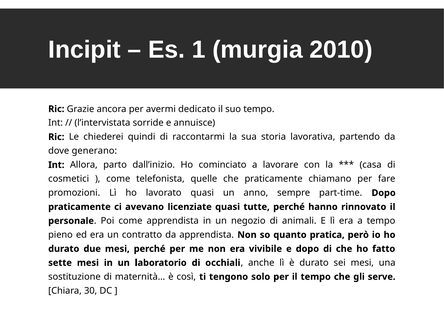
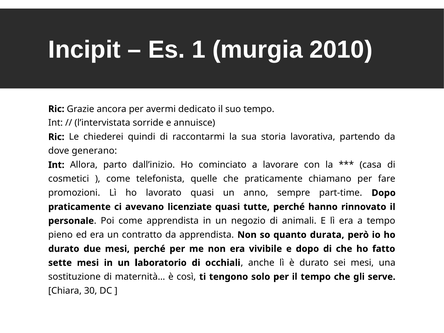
pratica: pratica -> durata
